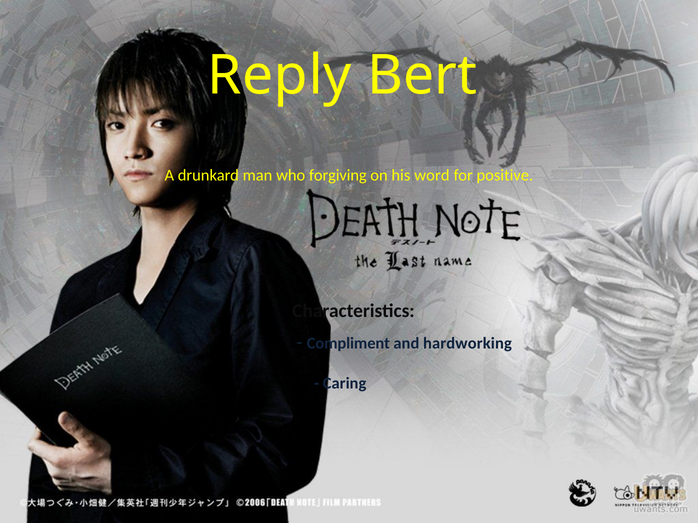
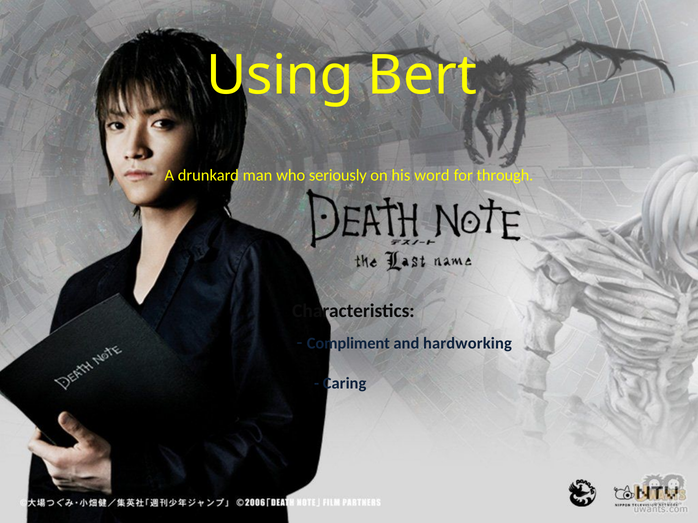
Reply: Reply -> Using
forgiving: forgiving -> seriously
positive: positive -> through
